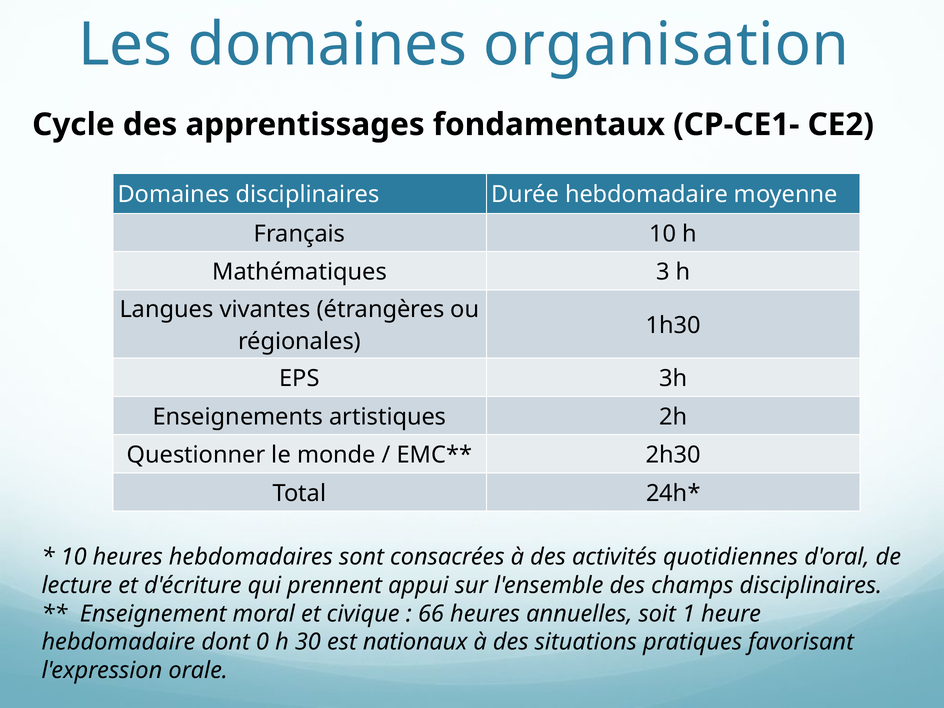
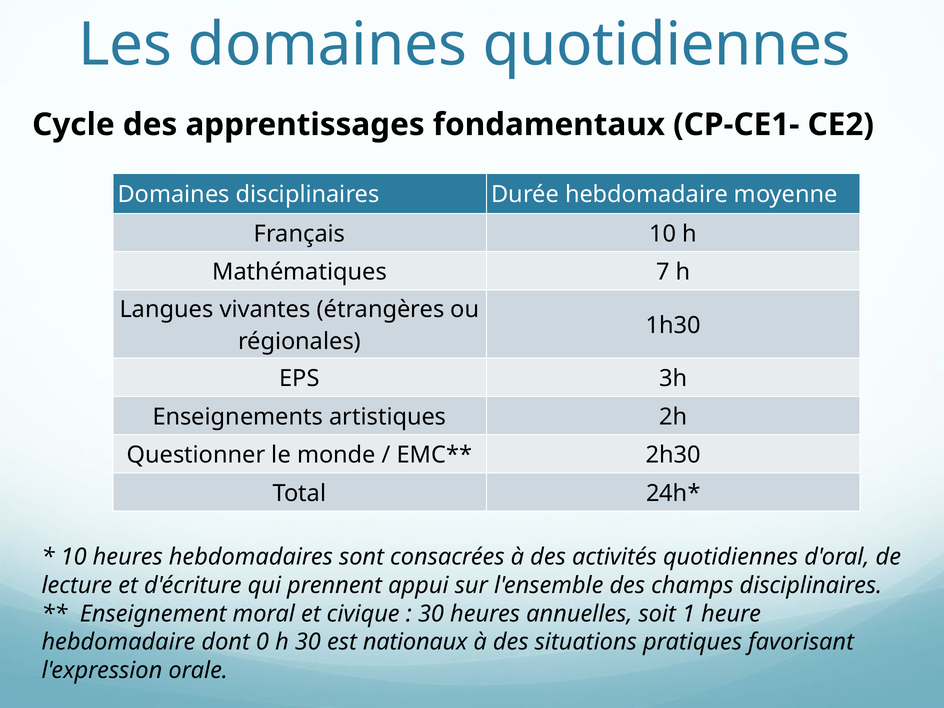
domaines organisation: organisation -> quotidiennes
3: 3 -> 7
66 at (431, 614): 66 -> 30
